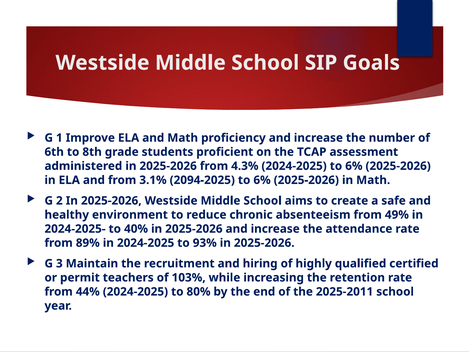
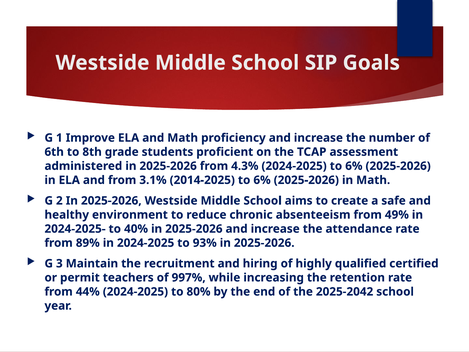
2094-2025: 2094-2025 -> 2014-2025
103%: 103% -> 997%
2025-2011: 2025-2011 -> 2025-2042
